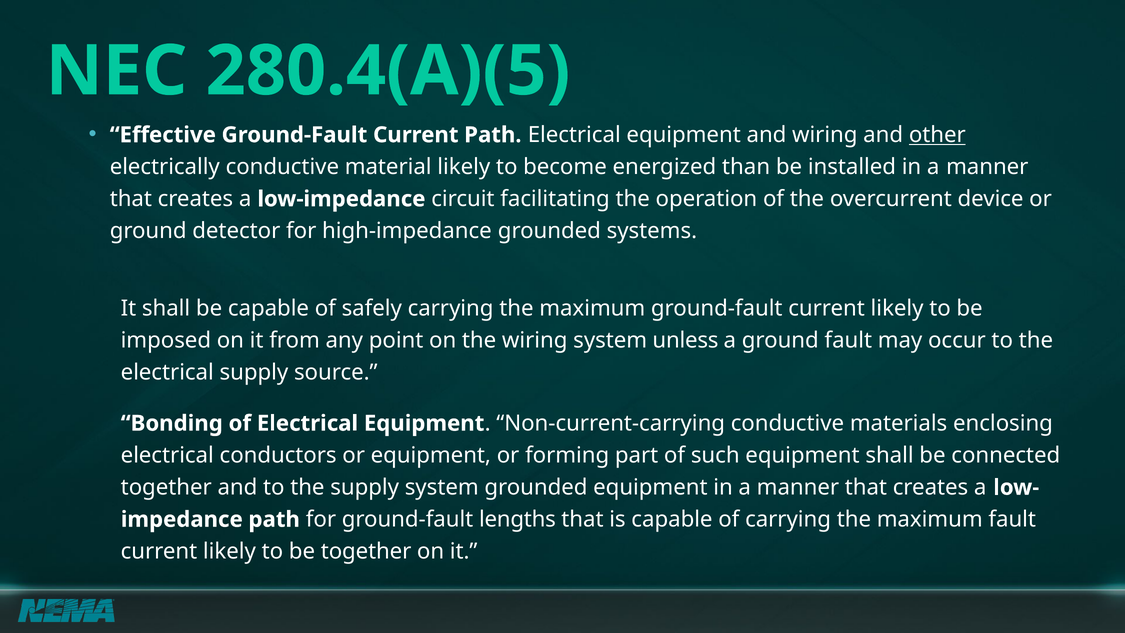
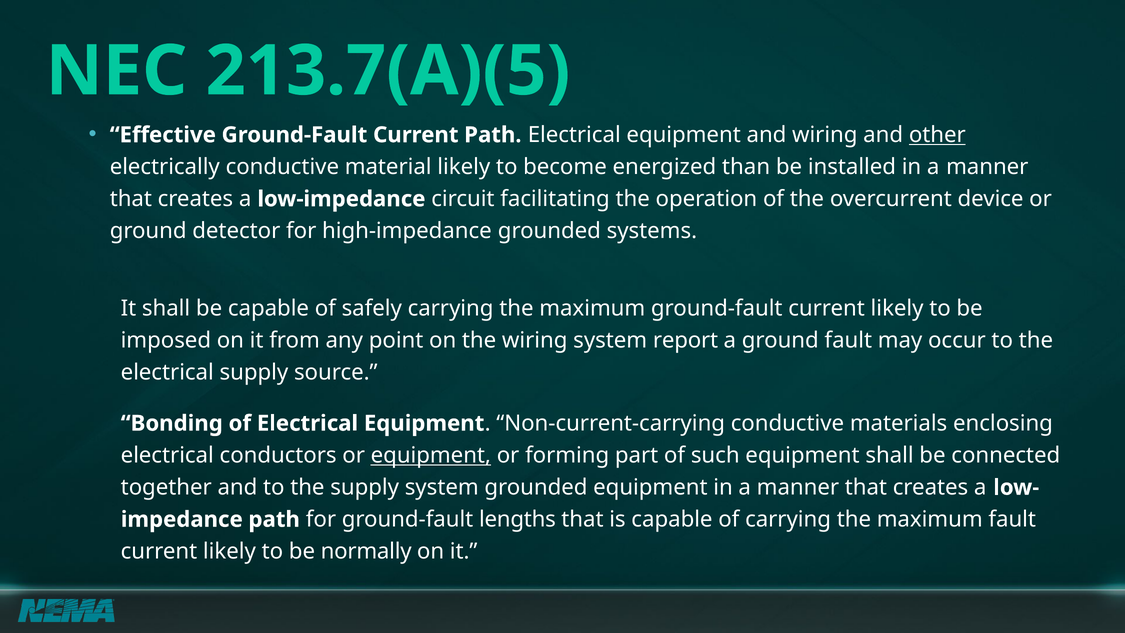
280.4(A)(5: 280.4(A)(5 -> 213.7(A)(5
unless: unless -> report
equipment at (431, 455) underline: none -> present
be together: together -> normally
